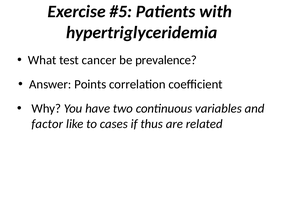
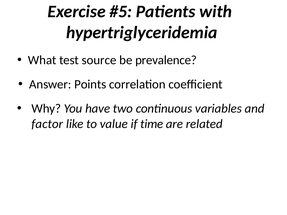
cancer: cancer -> source
cases: cases -> value
thus: thus -> time
